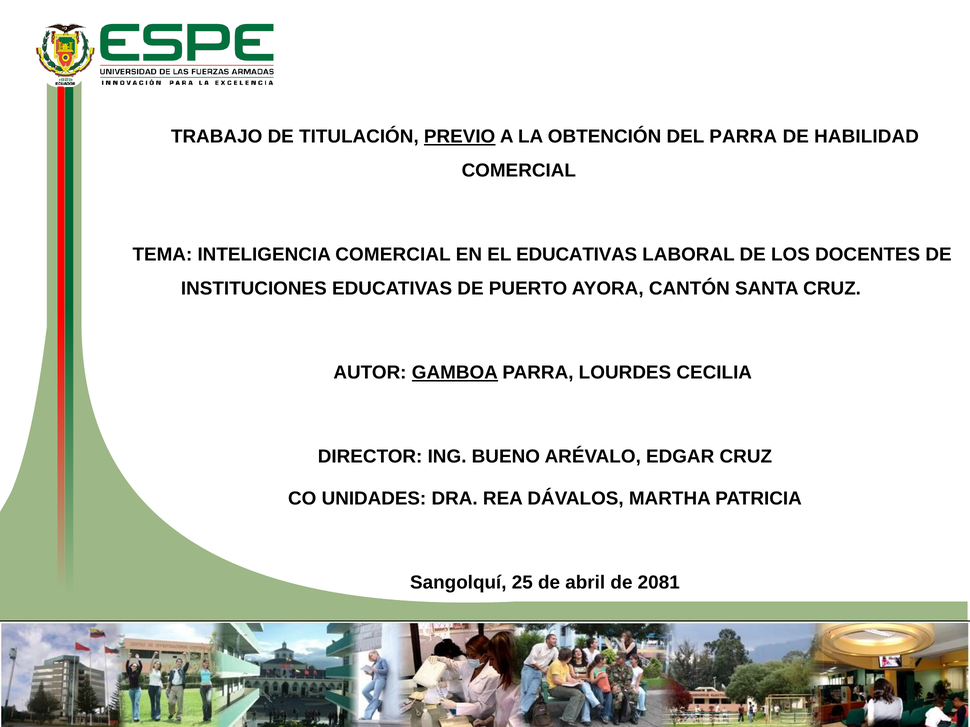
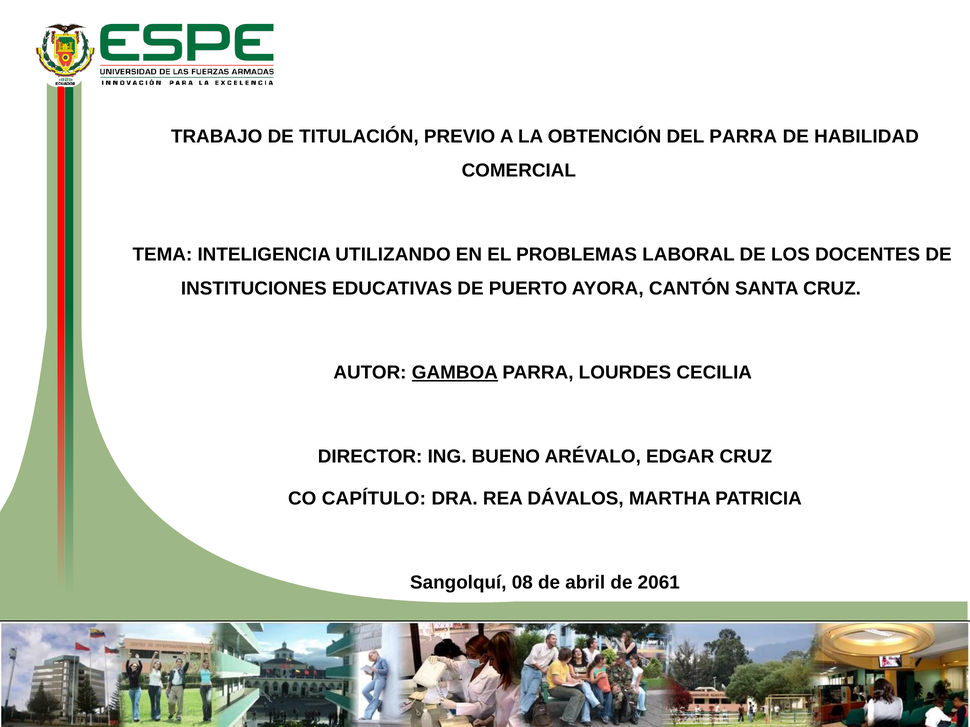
PREVIO underline: present -> none
INTELIGENCIA COMERCIAL: COMERCIAL -> UTILIZANDO
EL EDUCATIVAS: EDUCATIVAS -> PROBLEMAS
UNIDADES: UNIDADES -> CAPÍTULO
25: 25 -> 08
2081: 2081 -> 2061
